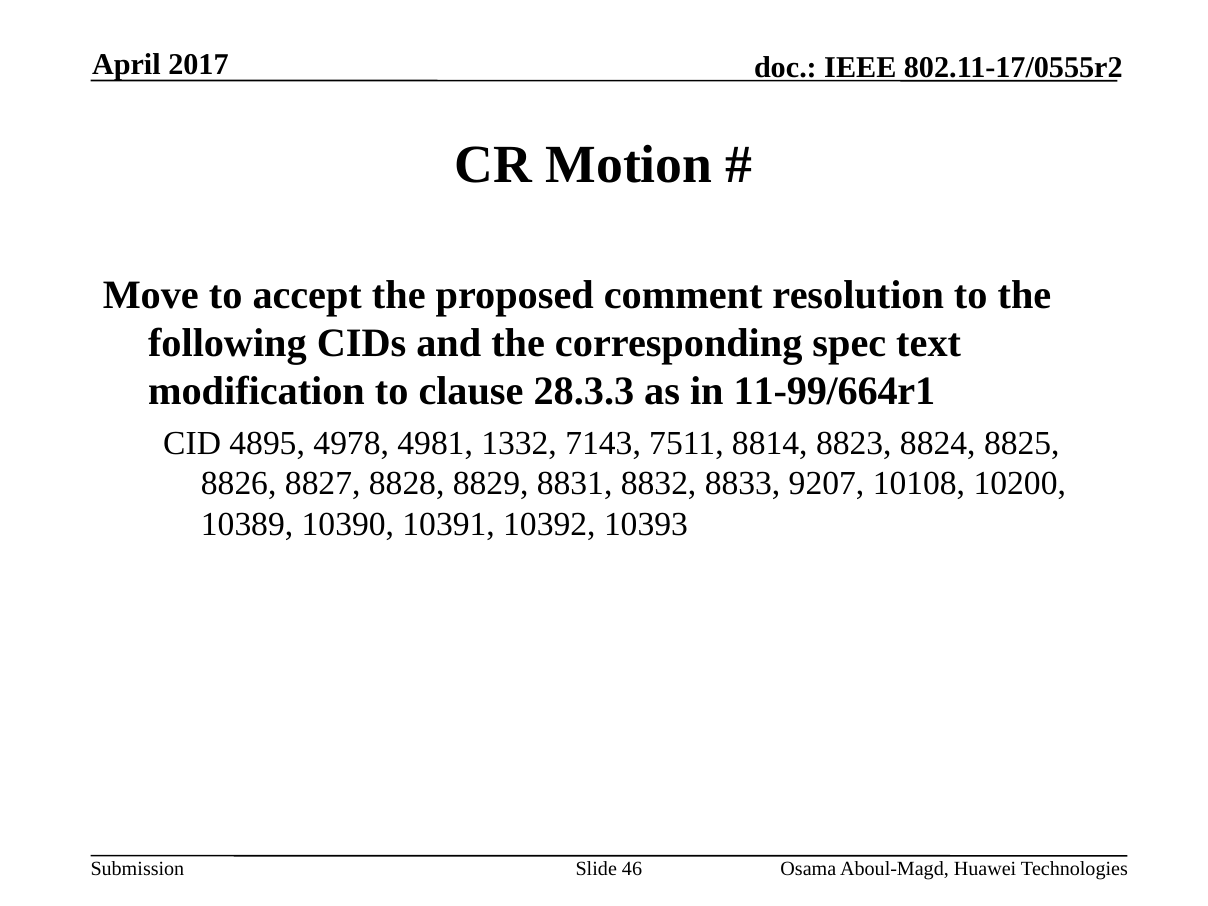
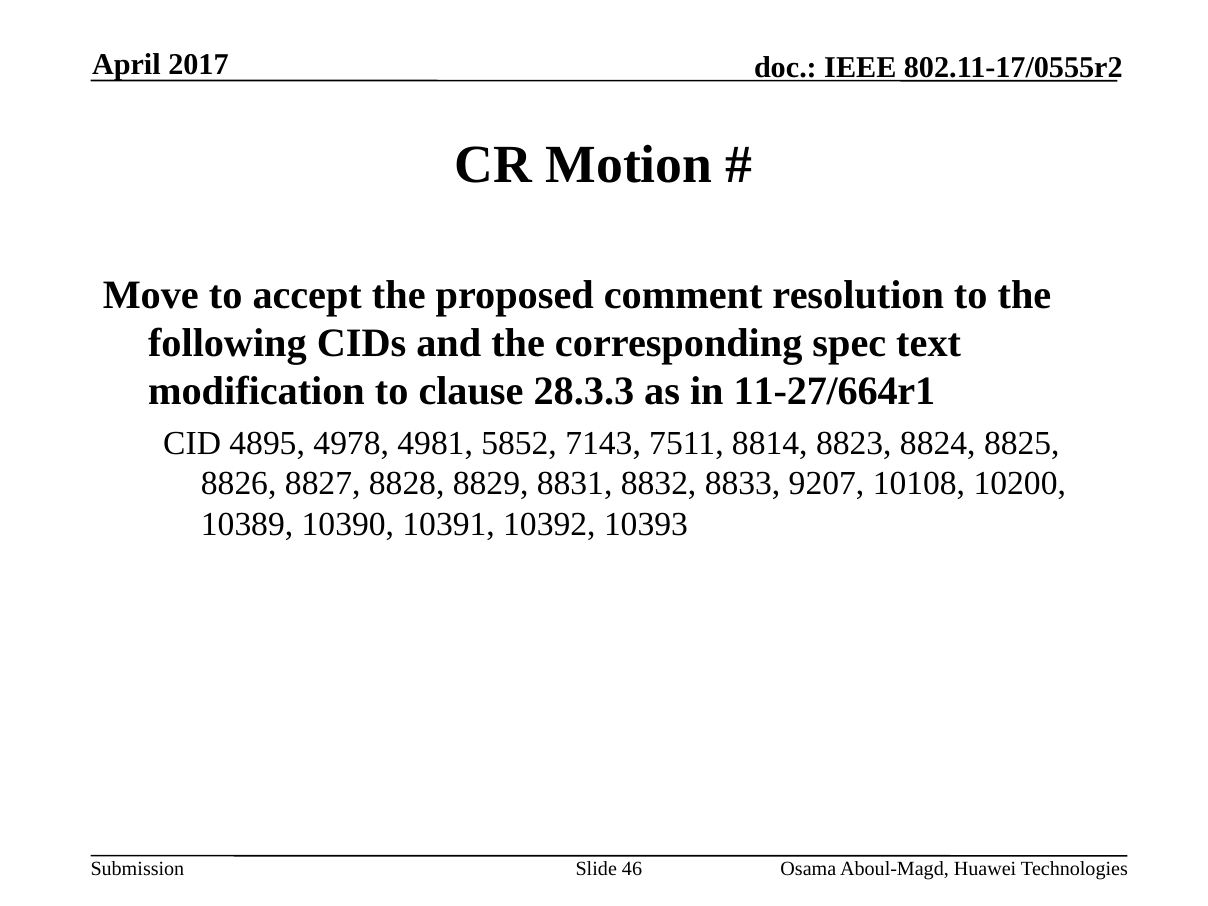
11-99/664r1: 11-99/664r1 -> 11-27/664r1
1332: 1332 -> 5852
